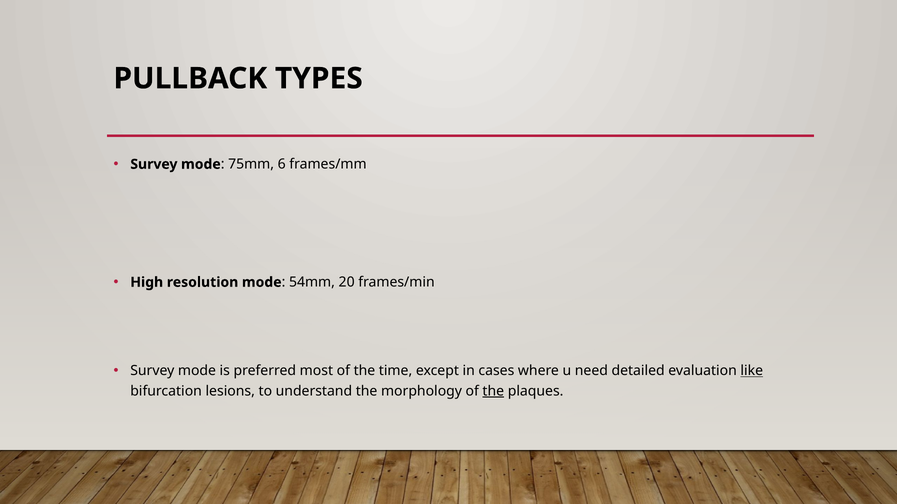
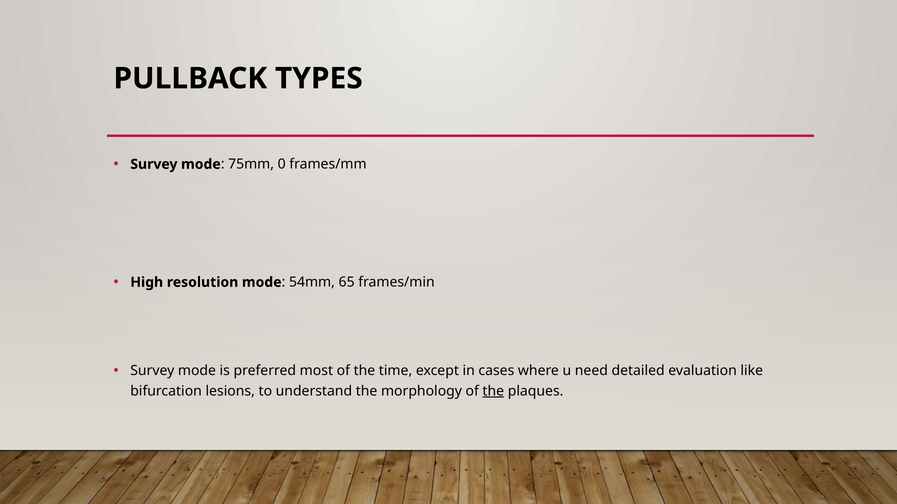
6: 6 -> 0
20: 20 -> 65
like underline: present -> none
